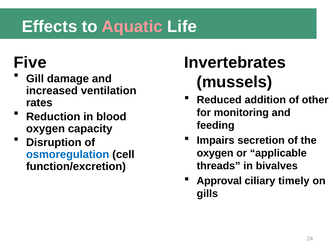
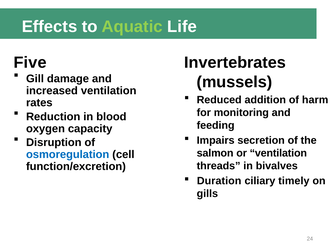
Aquatic colour: pink -> light green
other: other -> harm
oxygen at (215, 153): oxygen -> salmon
or applicable: applicable -> ventilation
Approval: Approval -> Duration
